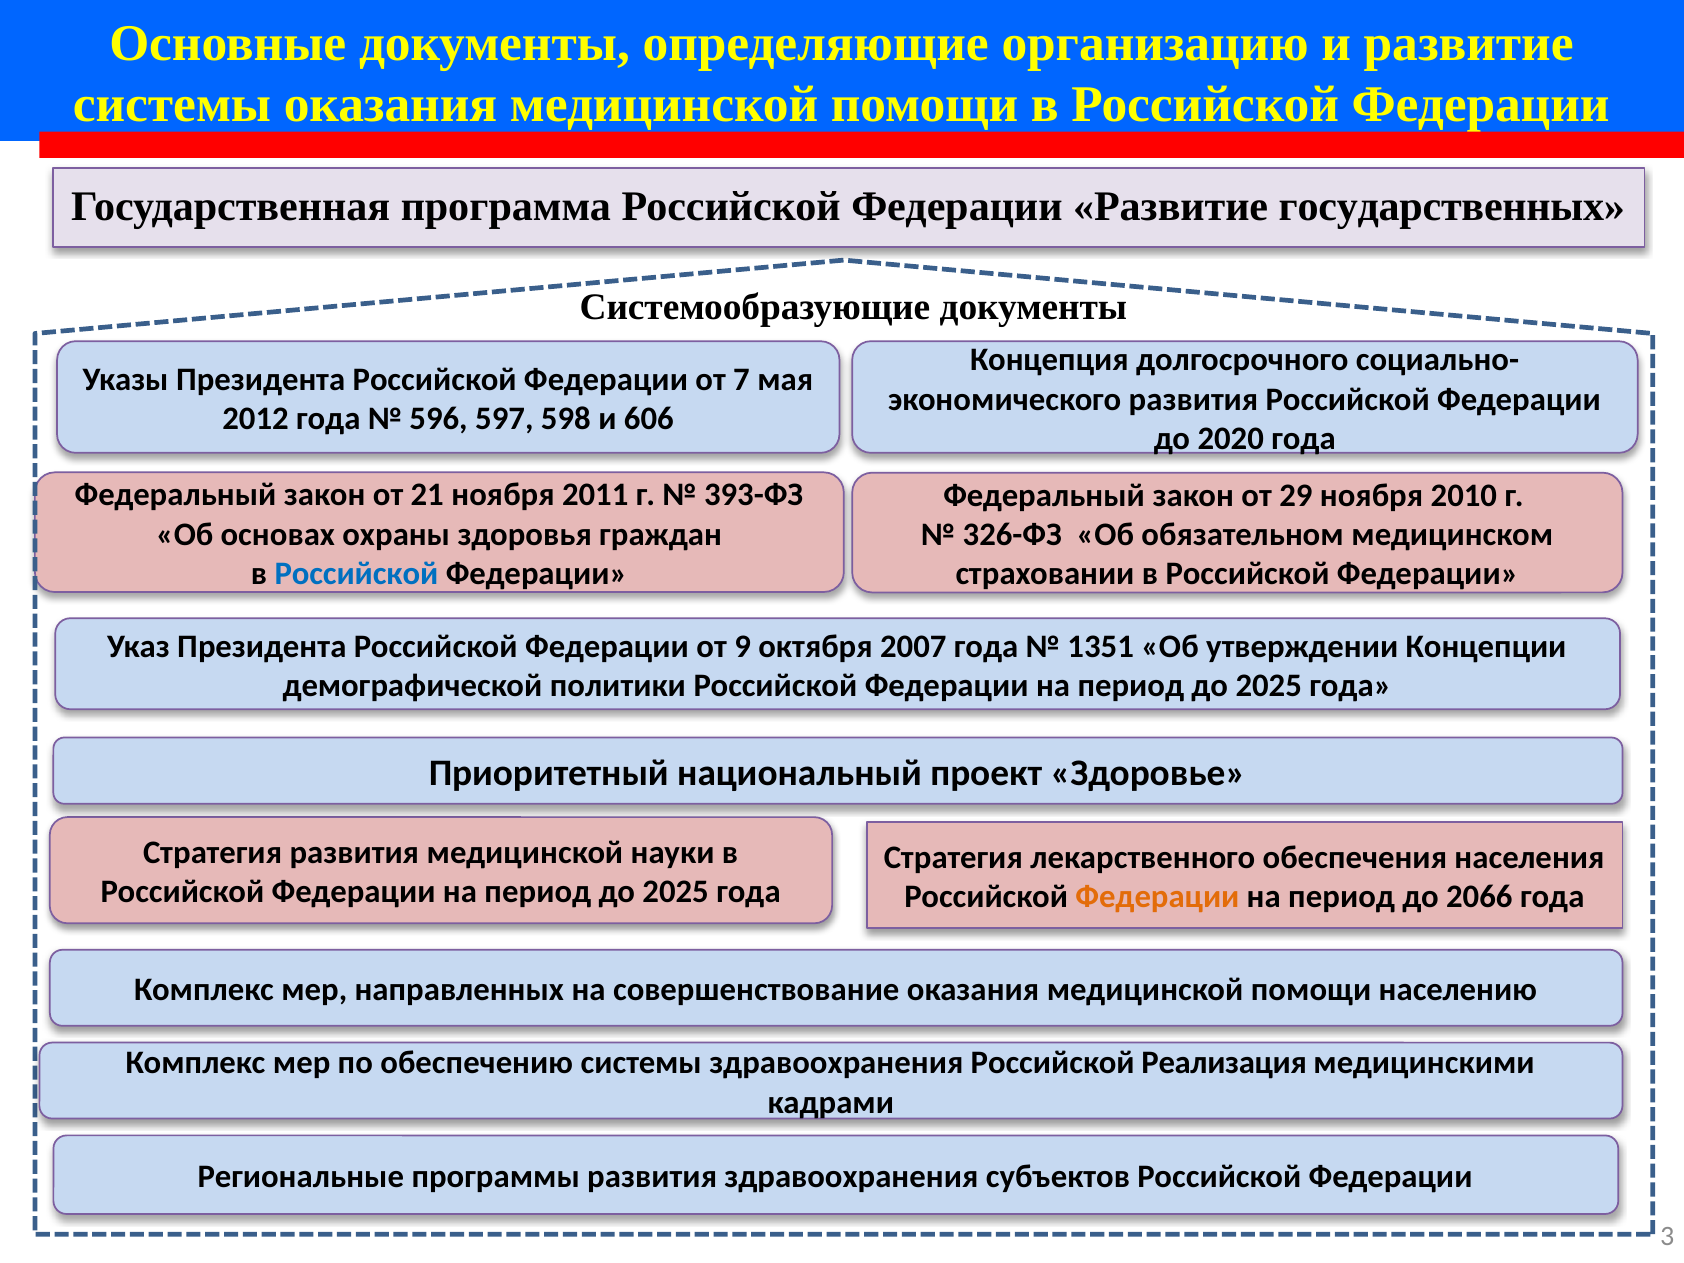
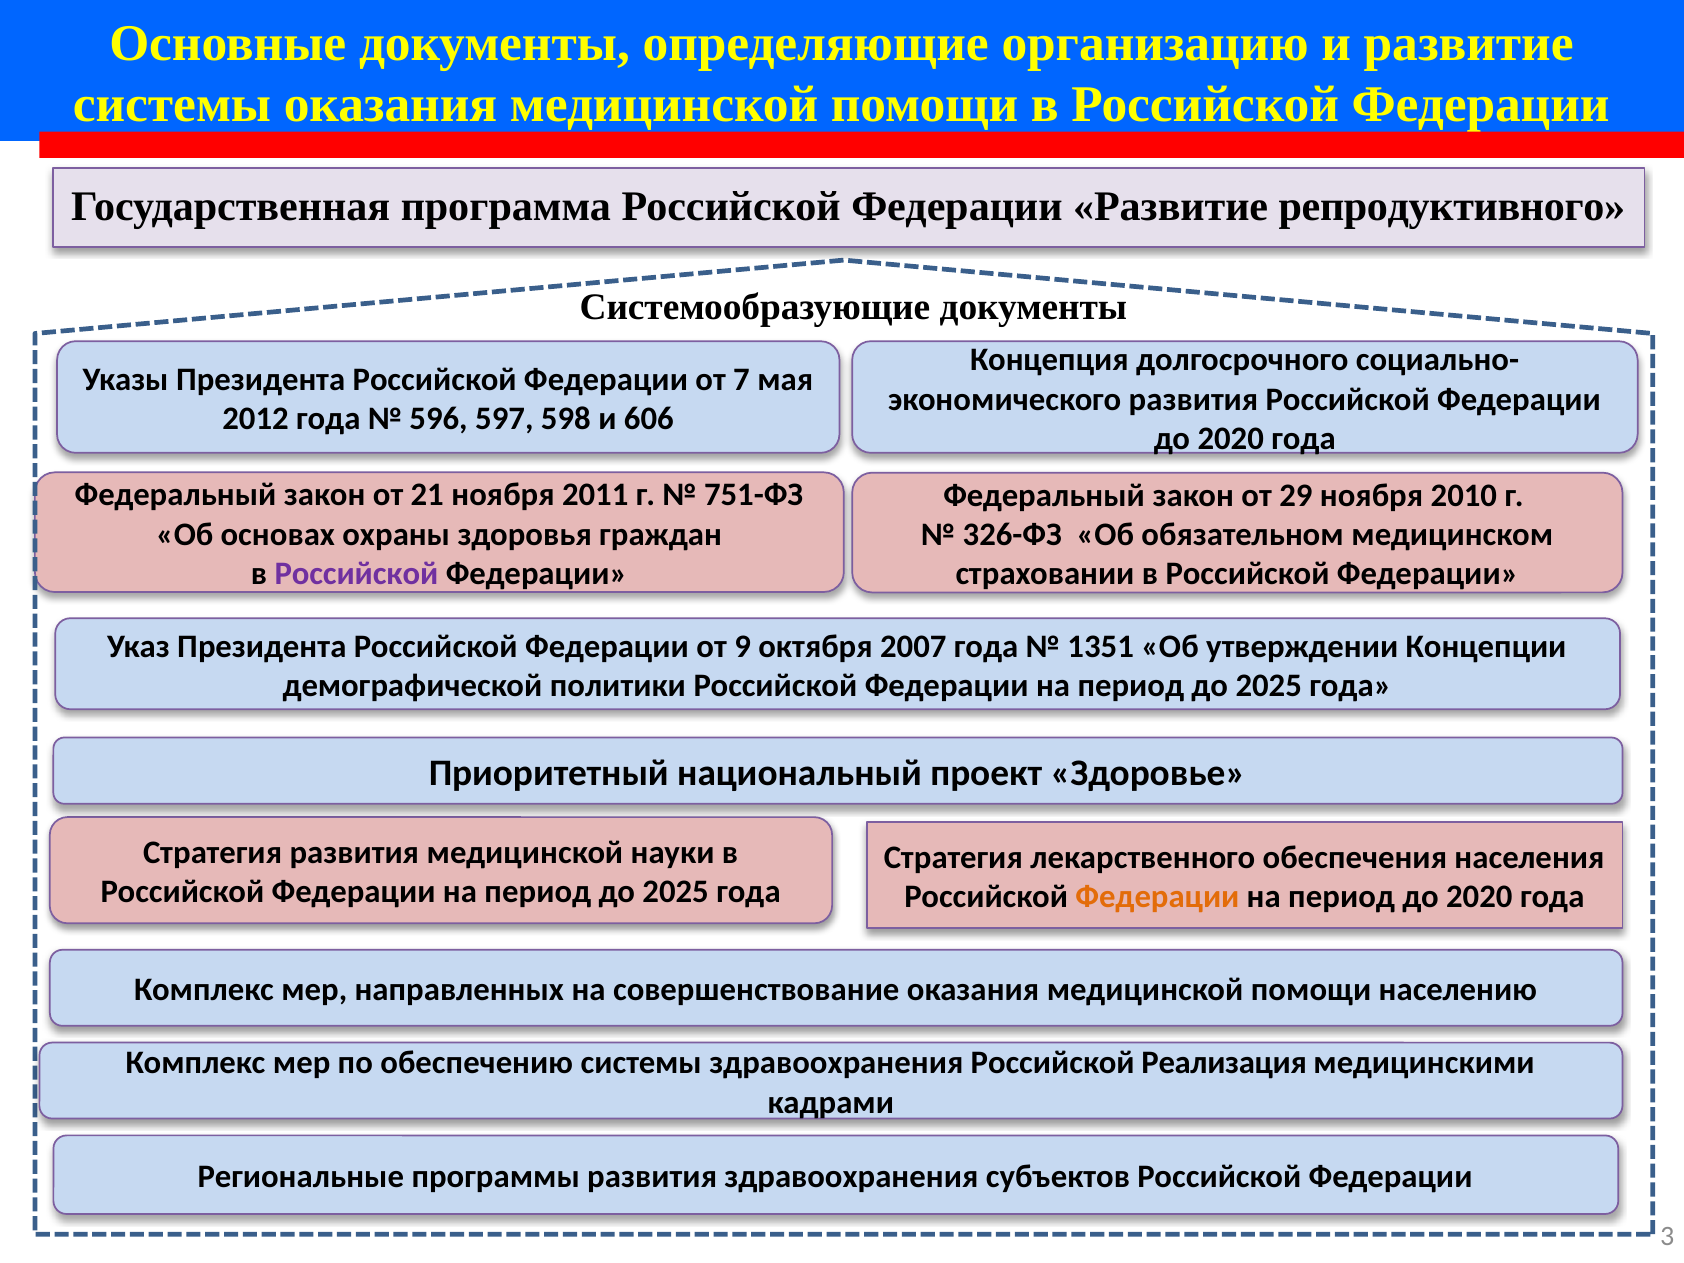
государственных: государственных -> репродуктивного
393-ФЗ: 393-ФЗ -> 751-ФЗ
Российской at (356, 574) colour: blue -> purple
период до 2066: 2066 -> 2020
